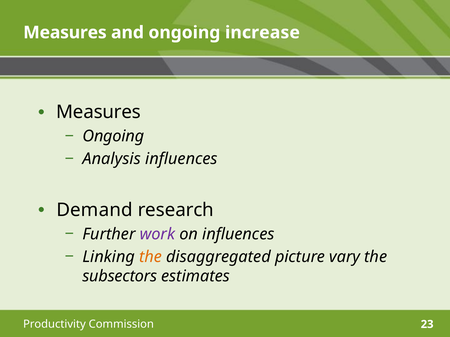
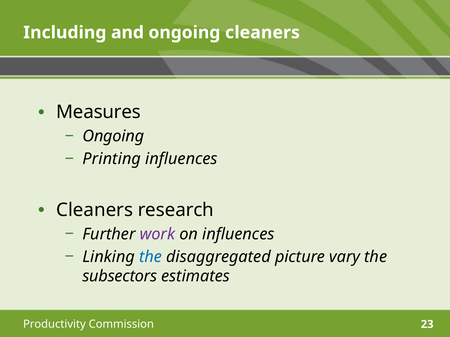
Measures at (65, 33): Measures -> Including
ongoing increase: increase -> cleaners
Analysis: Analysis -> Printing
Demand at (95, 210): Demand -> Cleaners
the at (151, 257) colour: orange -> blue
